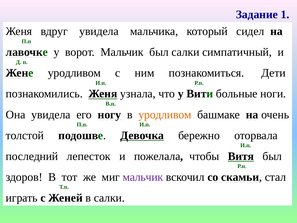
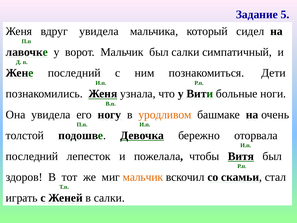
1: 1 -> 5
Жене уродливом: уродливом -> последний
мальчик at (143, 177) colour: purple -> orange
